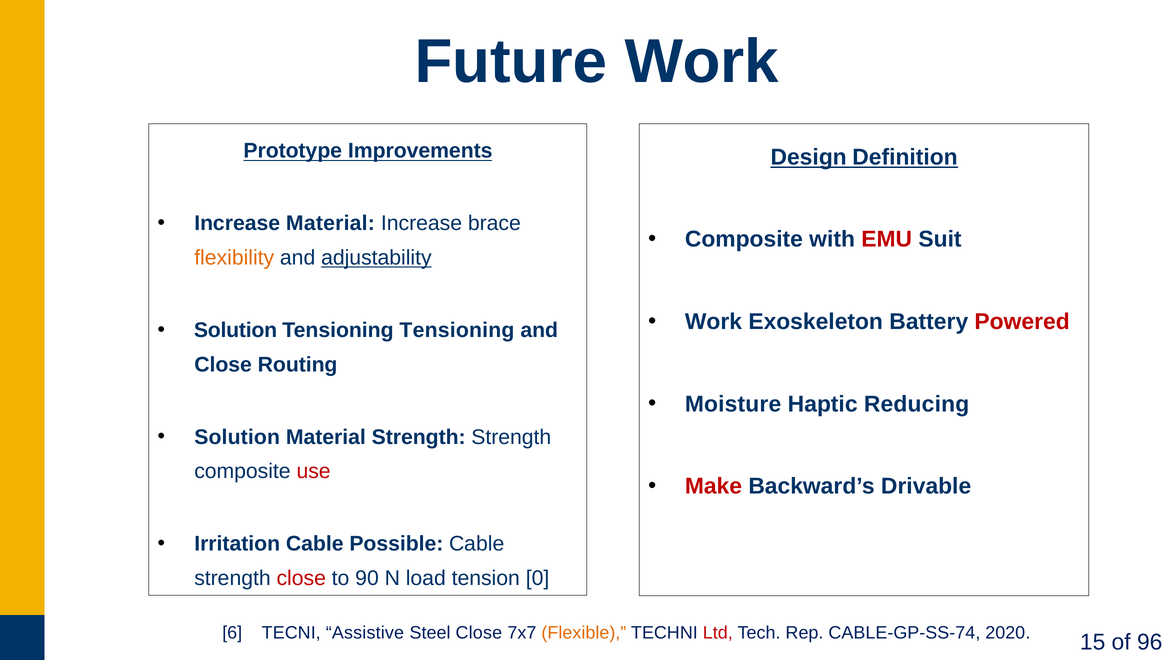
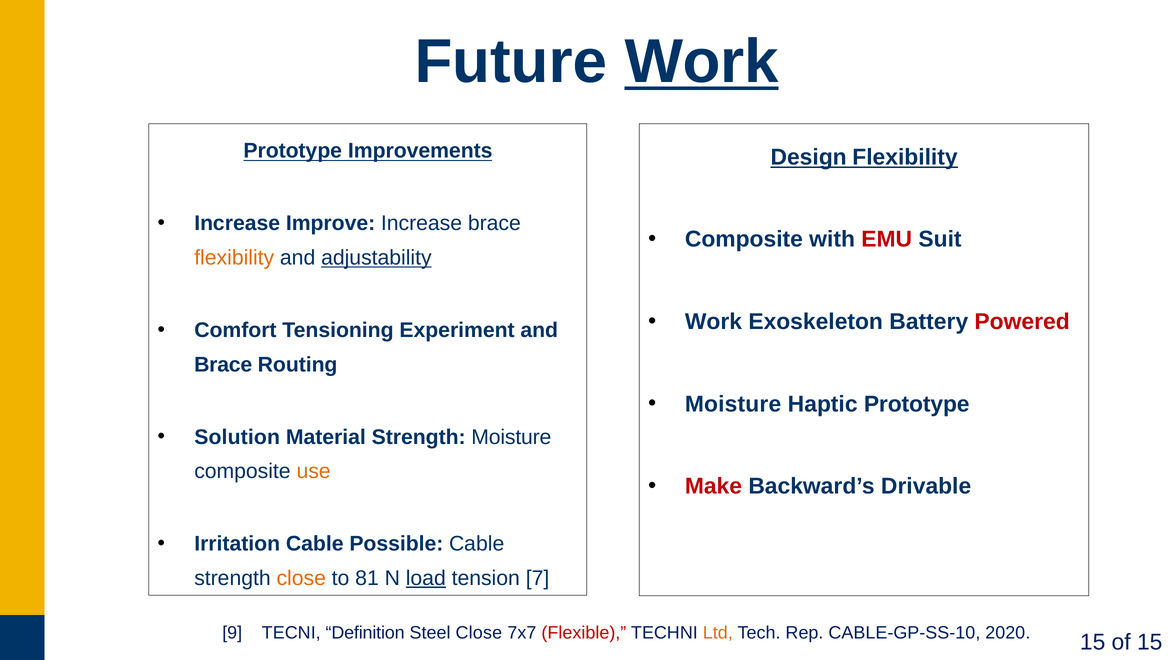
Work at (702, 62) underline: none -> present
Design Definition: Definition -> Flexibility
Increase Material: Material -> Improve
Solution at (236, 330): Solution -> Comfort
Tensioning Tensioning: Tensioning -> Experiment
Close at (223, 365): Close -> Brace
Haptic Reducing: Reducing -> Prototype
Strength Strength: Strength -> Moisture
use colour: red -> orange
close at (301, 579) colour: red -> orange
90: 90 -> 81
load underline: none -> present
0: 0 -> 7
6: 6 -> 9
Assistive: Assistive -> Definition
Flexible colour: orange -> red
Ltd colour: red -> orange
CABLE-GP-SS-74: CABLE-GP-SS-74 -> CABLE-GP-SS-10
of 96: 96 -> 15
